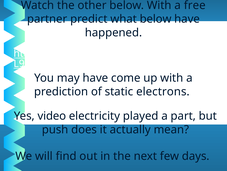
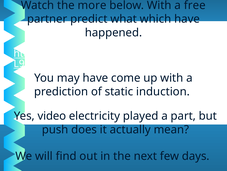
other: other -> more
what below: below -> which
electrons: electrons -> induction
